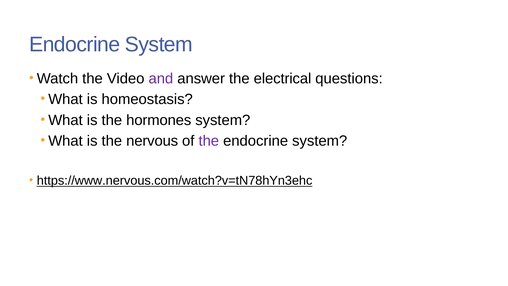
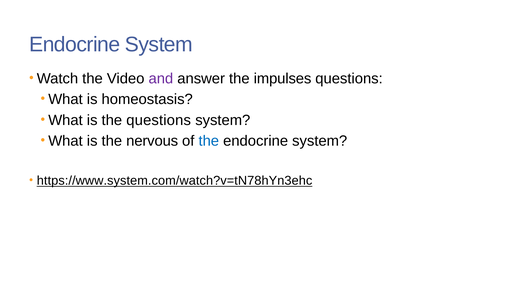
electrical: electrical -> impulses
the hormones: hormones -> questions
the at (209, 141) colour: purple -> blue
https://www.nervous.com/watch?v=tN78hYn3ehc: https://www.nervous.com/watch?v=tN78hYn3ehc -> https://www.system.com/watch?v=tN78hYn3ehc
